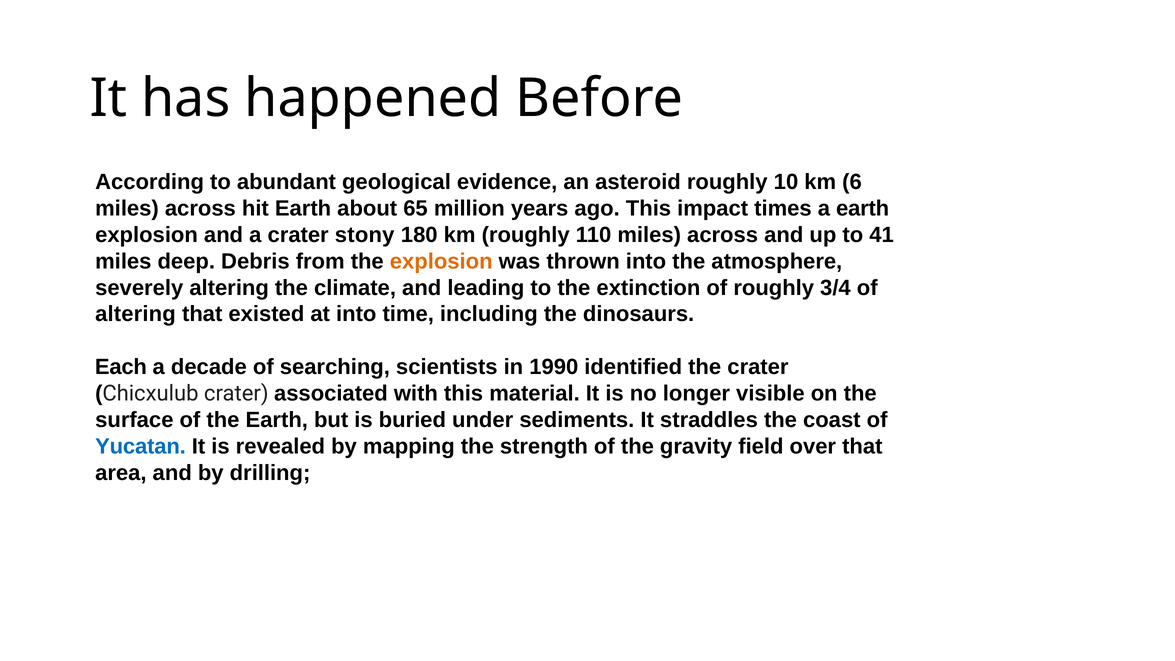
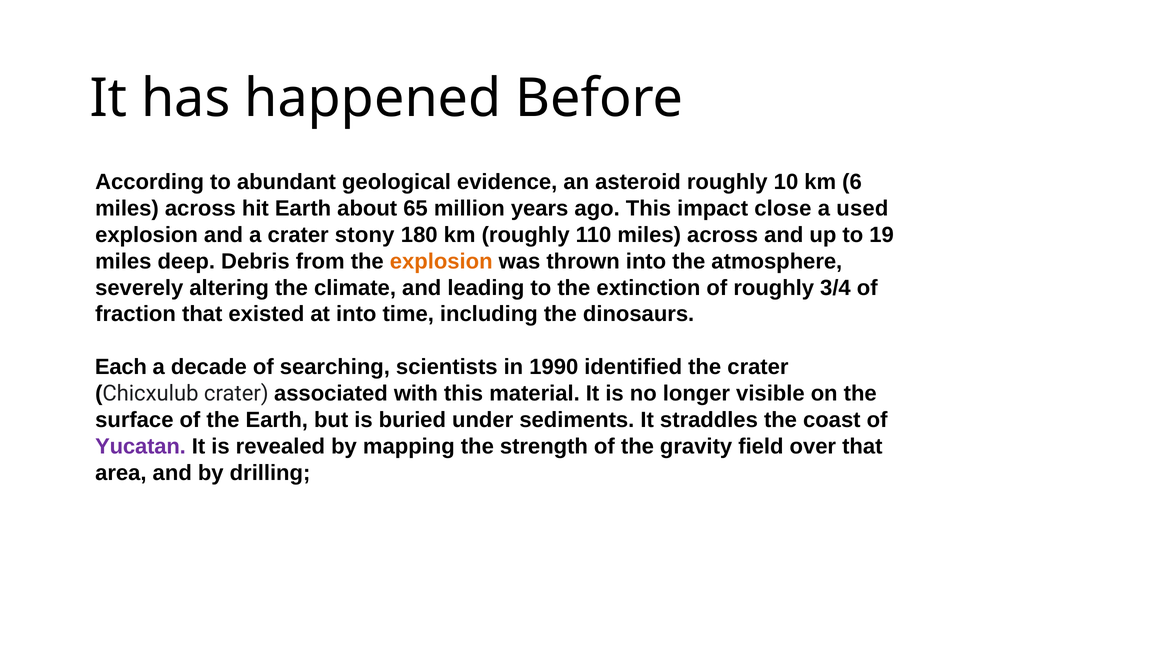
times: times -> close
a earth: earth -> used
41: 41 -> 19
altering at (135, 314): altering -> fraction
Yucatan colour: blue -> purple
